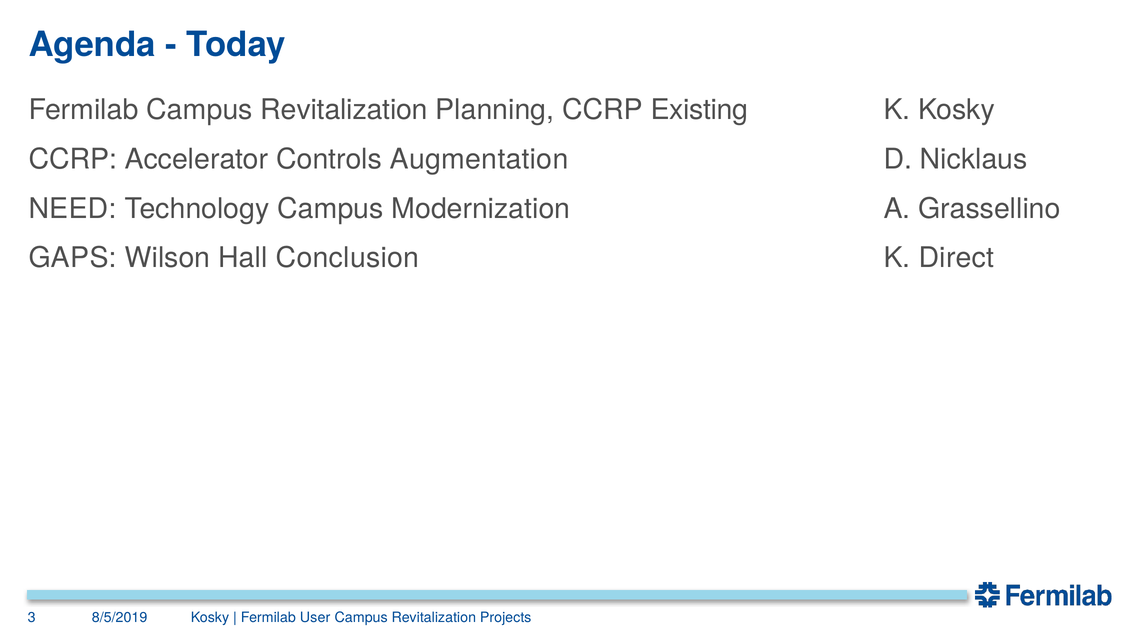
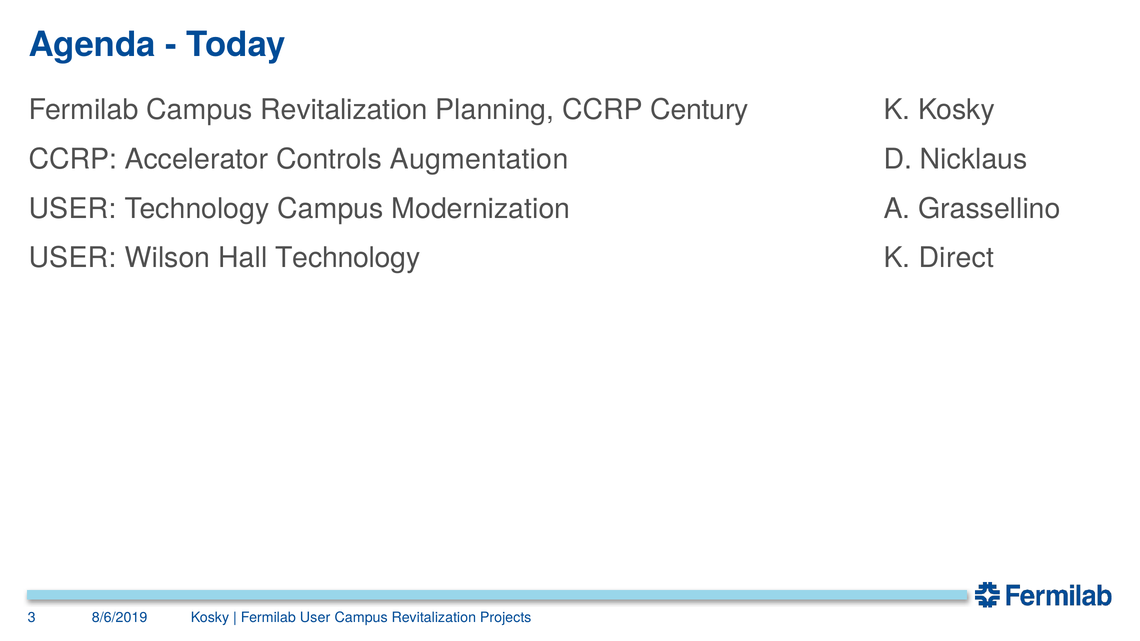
Existing: Existing -> Century
NEED at (73, 209): NEED -> USER
GAPS at (73, 258): GAPS -> USER
Hall Conclusion: Conclusion -> Technology
8/5/2019: 8/5/2019 -> 8/6/2019
